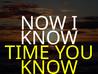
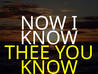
TIME: TIME -> THEE
